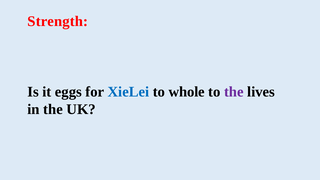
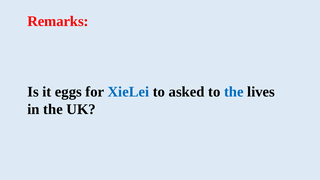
Strength: Strength -> Remarks
whole: whole -> asked
the at (234, 92) colour: purple -> blue
